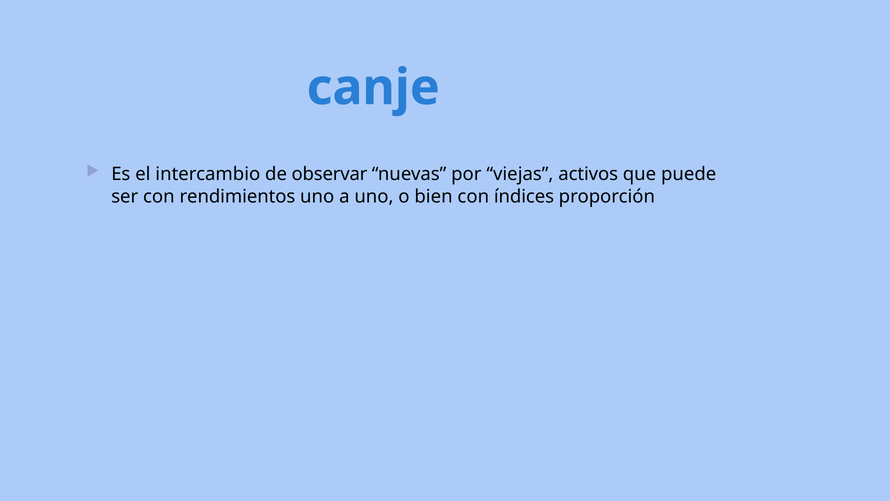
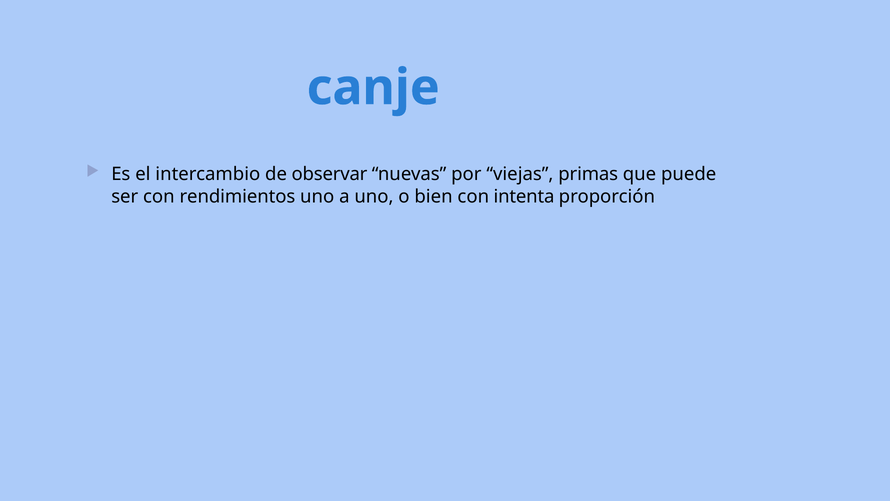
activos: activos -> primas
índices: índices -> intenta
